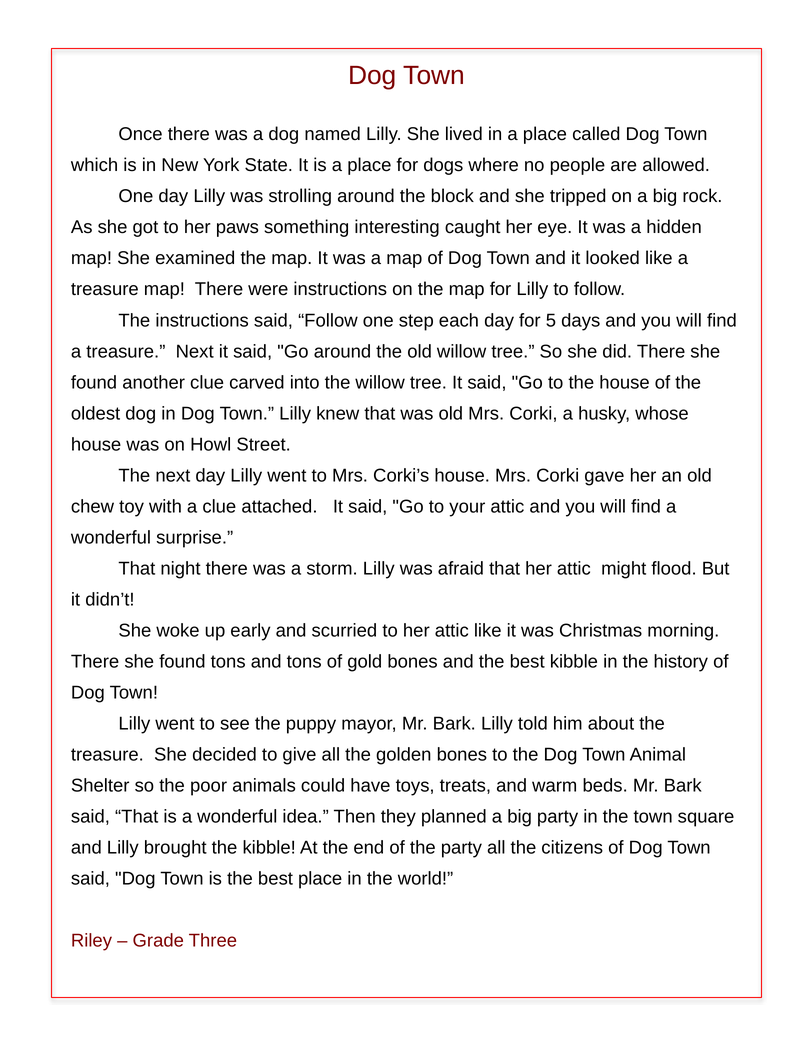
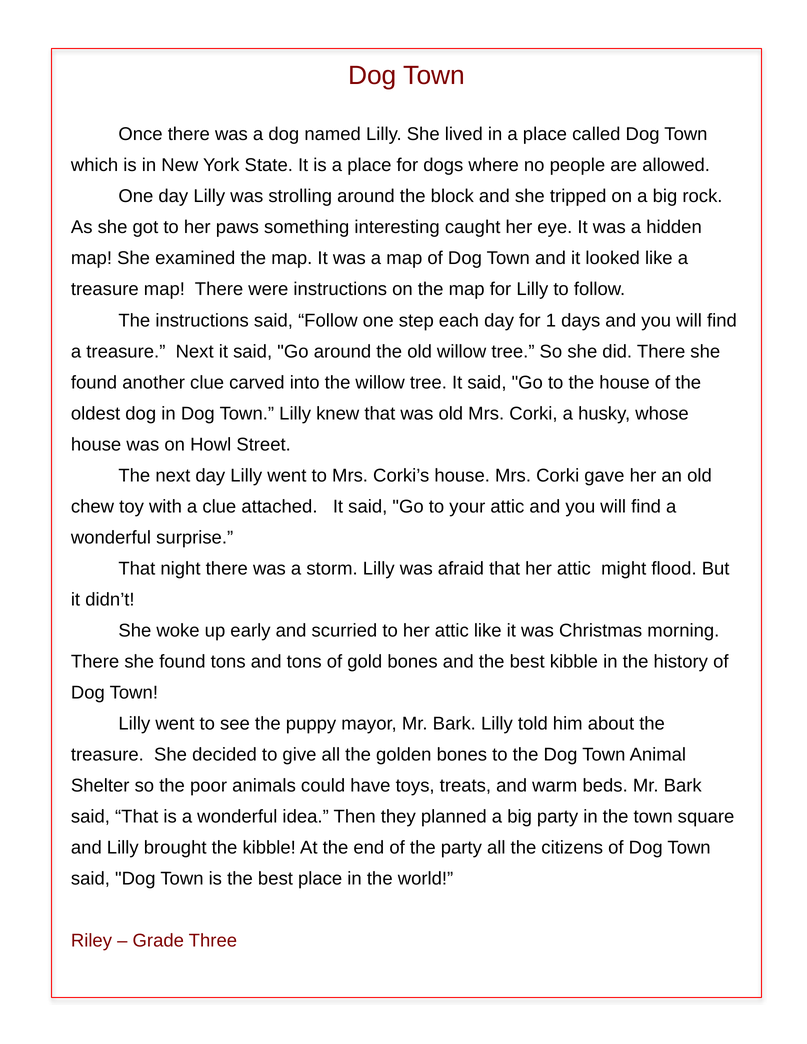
5: 5 -> 1
